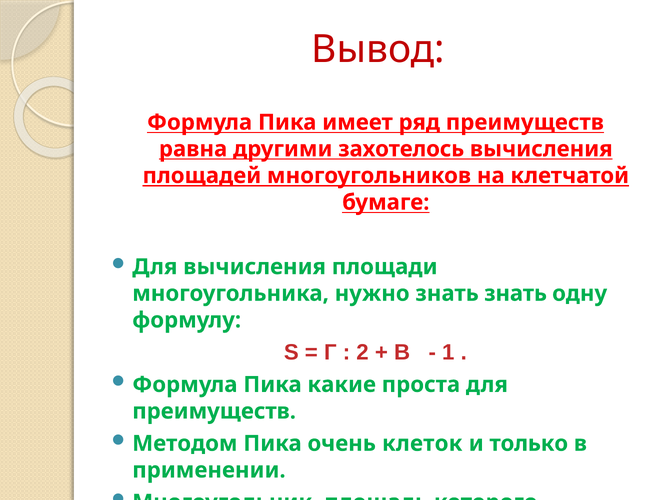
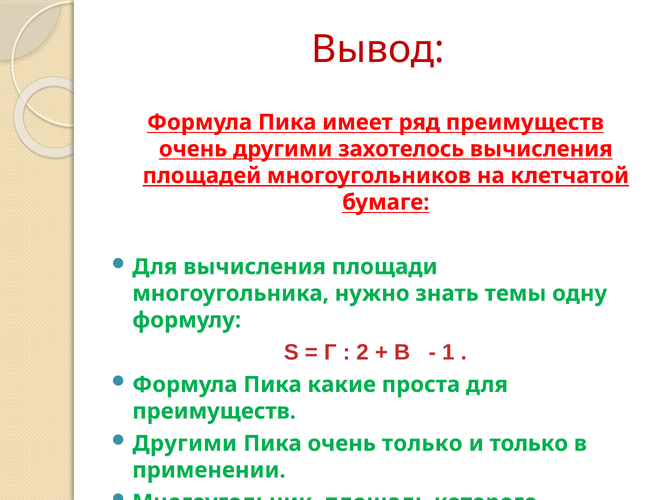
равна at (193, 149): равна -> очень
знать знать: знать -> темы
Методом at (185, 444): Методом -> Другими
очень клеток: клеток -> только
